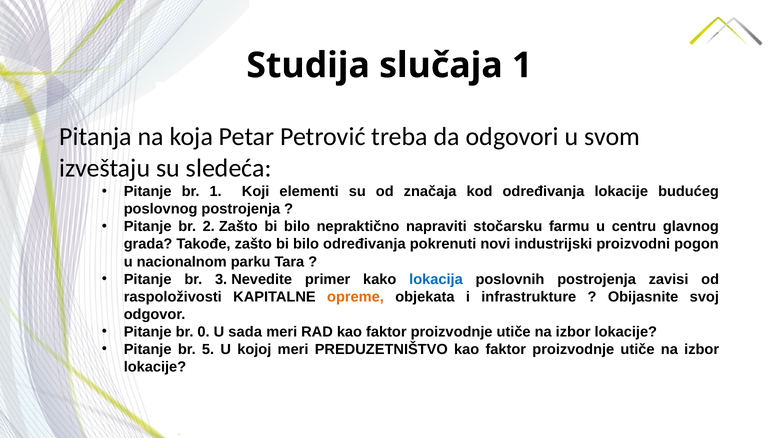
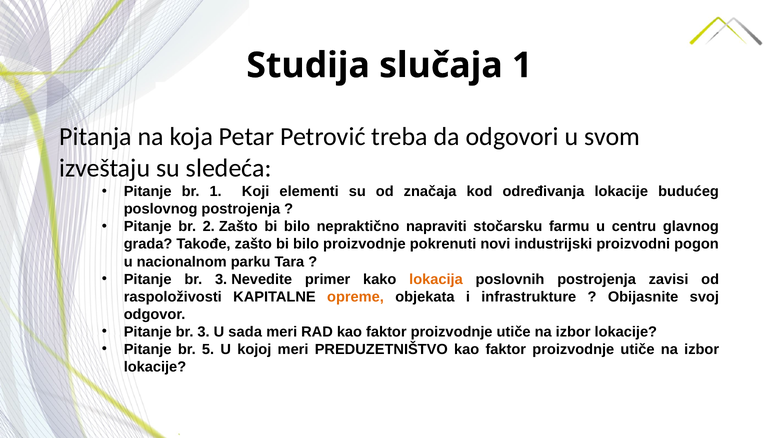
bilo određivanja: određivanja -> proizvodnje
lokacija colour: blue -> orange
0 at (204, 332): 0 -> 3
